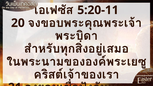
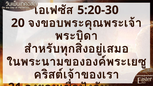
5:20-11: 5:20-11 -> 5:20-30
